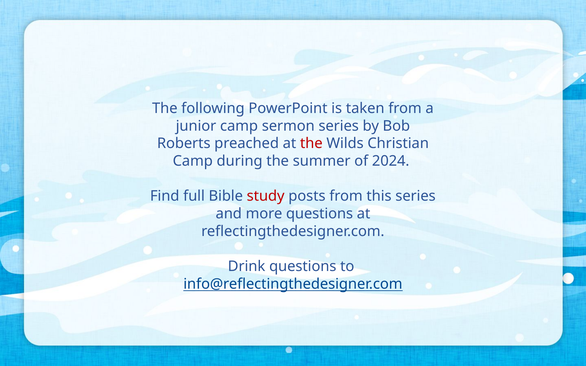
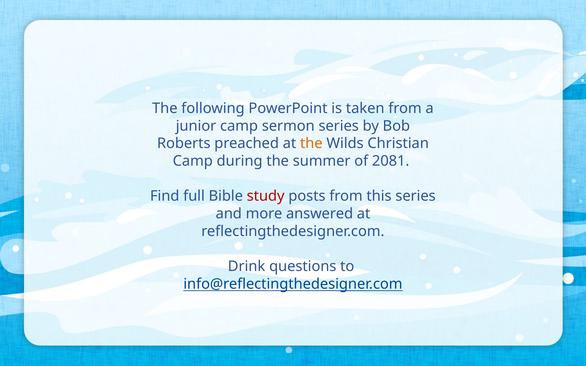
the at (311, 144) colour: red -> orange
2024: 2024 -> 2081
more questions: questions -> answered
